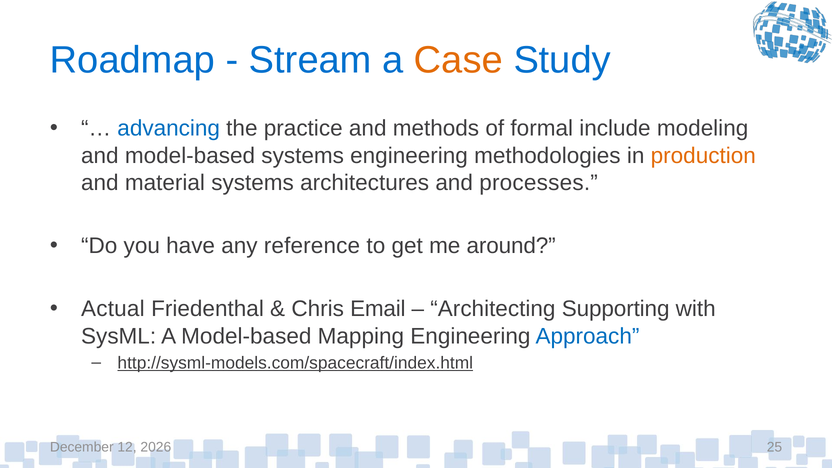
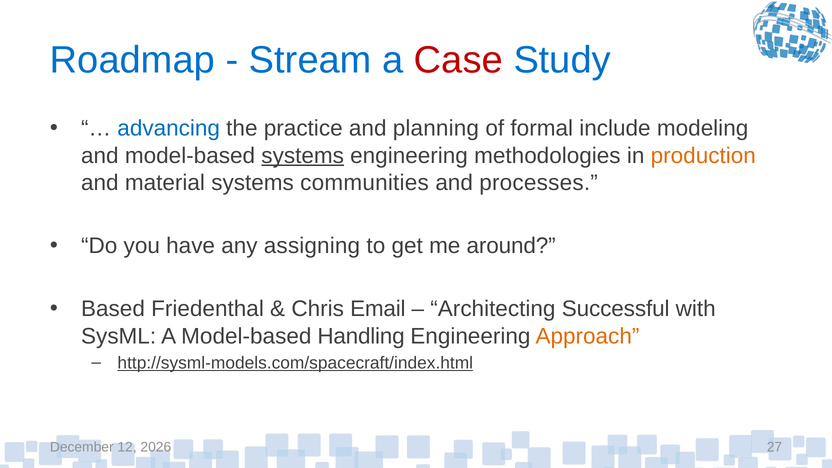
Case colour: orange -> red
methods: methods -> planning
systems at (303, 156) underline: none -> present
architectures: architectures -> communities
reference: reference -> assigning
Actual: Actual -> Based
Supporting: Supporting -> Successful
Mapping: Mapping -> Handling
Approach colour: blue -> orange
25: 25 -> 27
